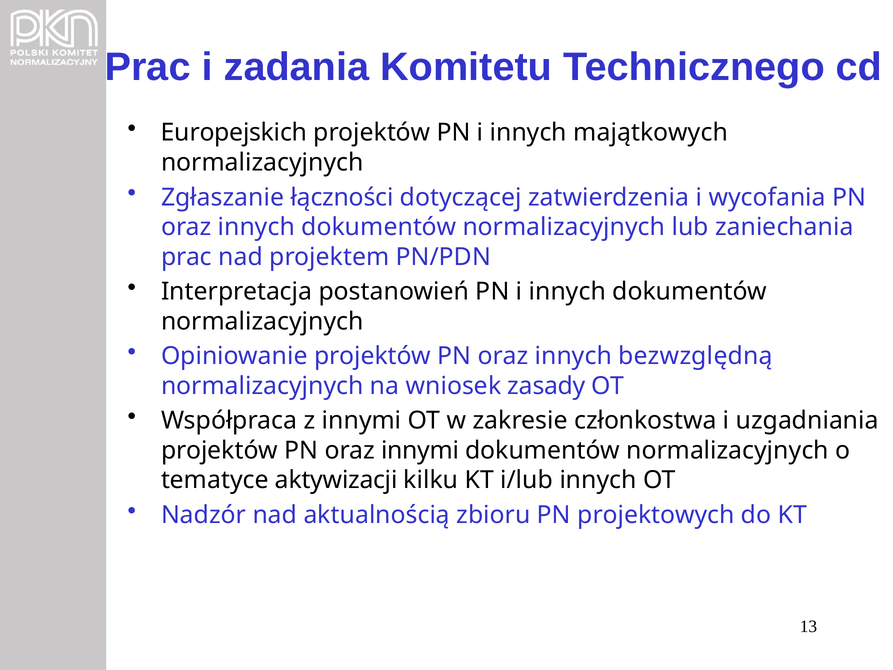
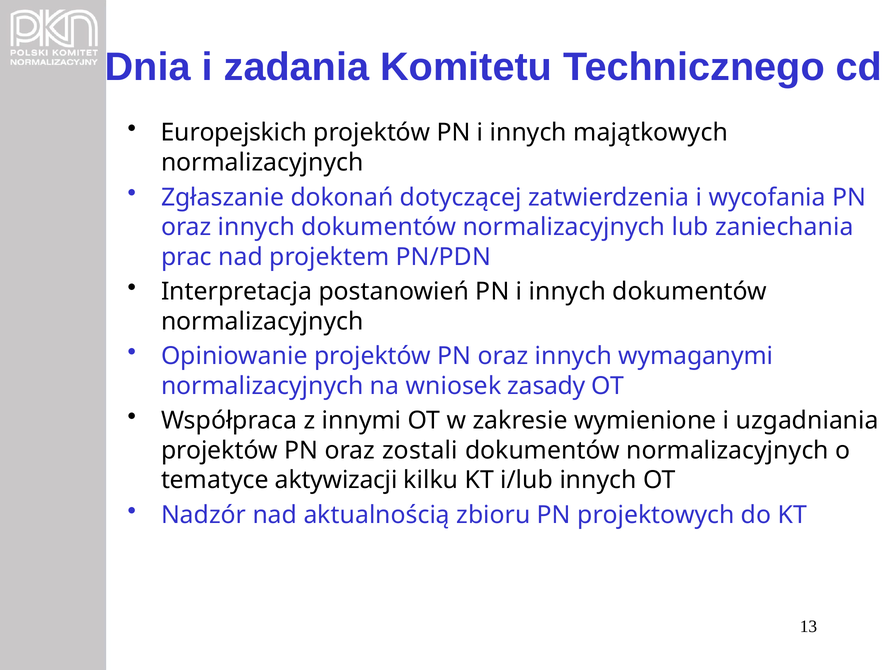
Prac at (148, 67): Prac -> Dnia
łączności: łączności -> dokonań
bezwzględną: bezwzględną -> wymaganymi
członkostwa: członkostwa -> wymienione
oraz innymi: innymi -> zostali
